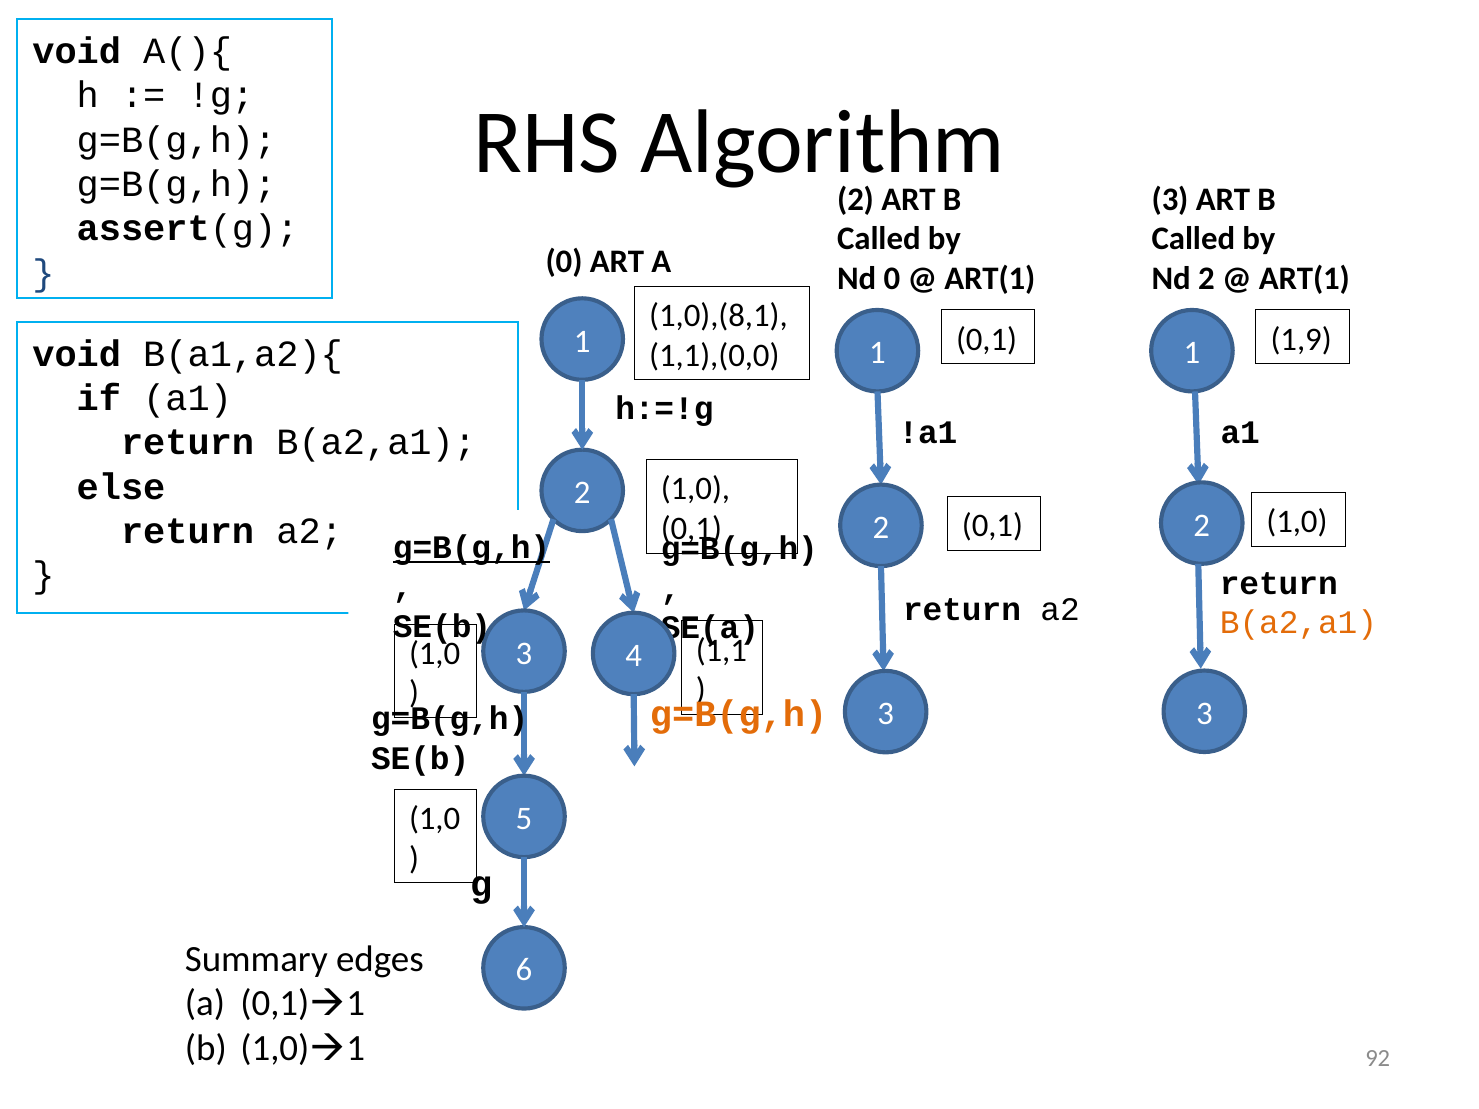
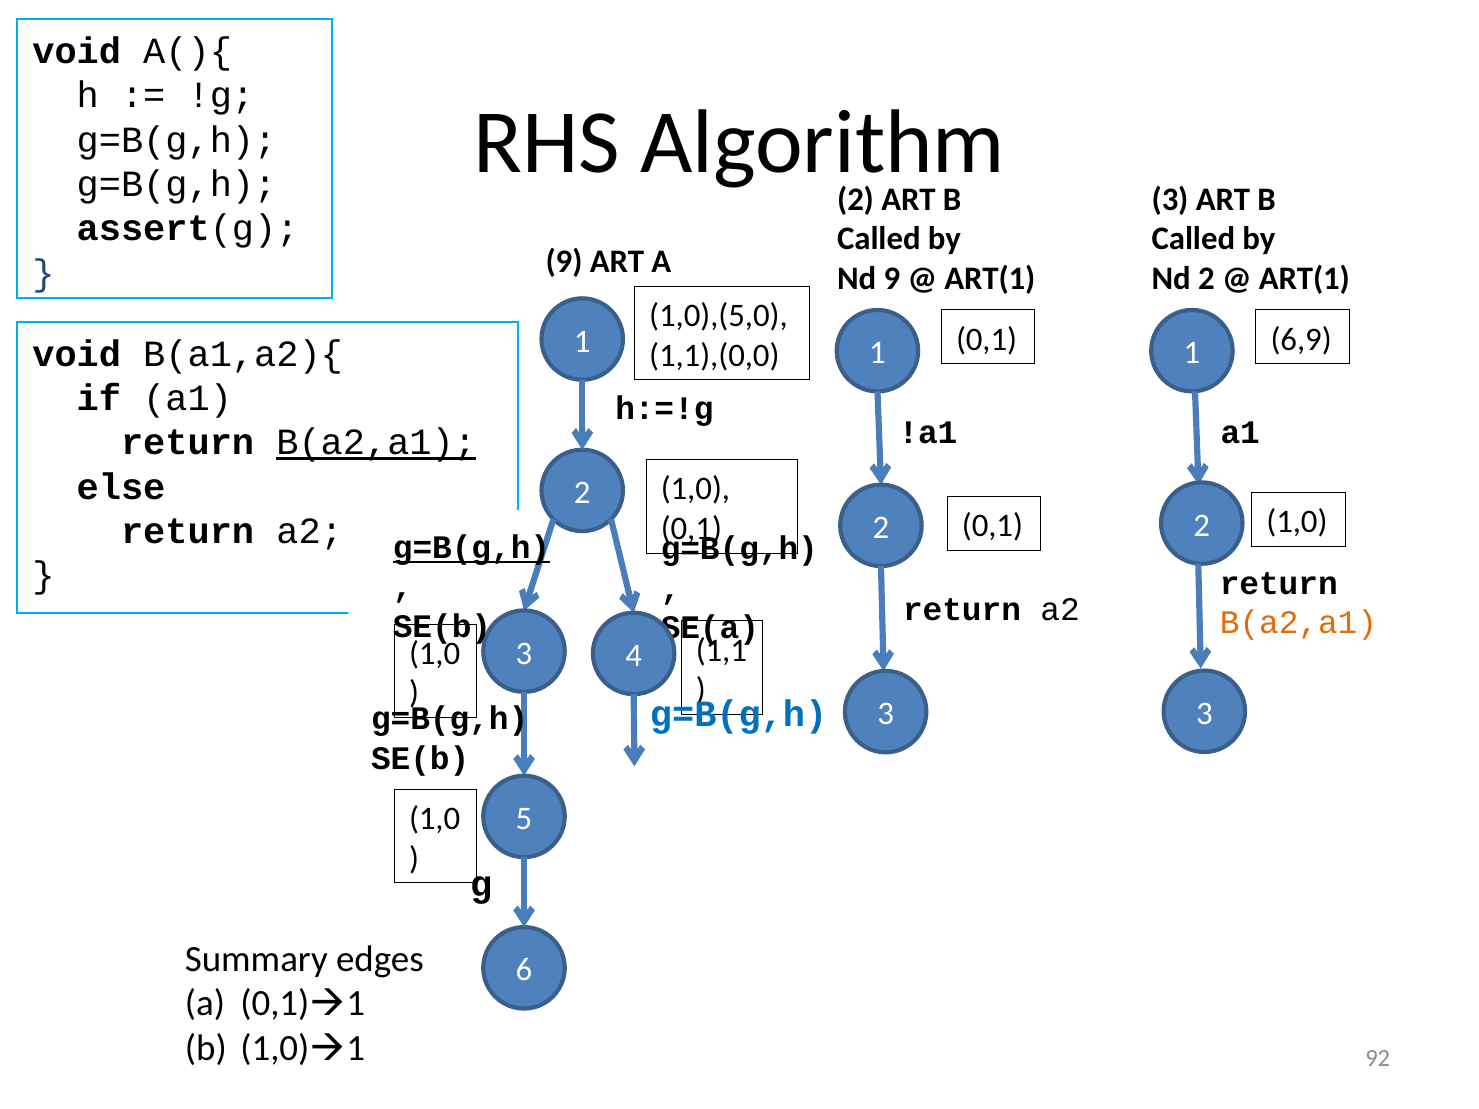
0 at (564, 261): 0 -> 9
Nd 0: 0 -> 9
1,0),(8,1: 1,0),(8,1 -> 1,0),(5,0
1,9: 1,9 -> 6,9
B(a2,a1 at (376, 443) underline: none -> present
g=B(g,h at (739, 715) colour: orange -> blue
